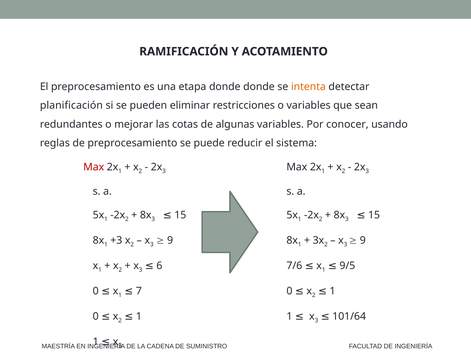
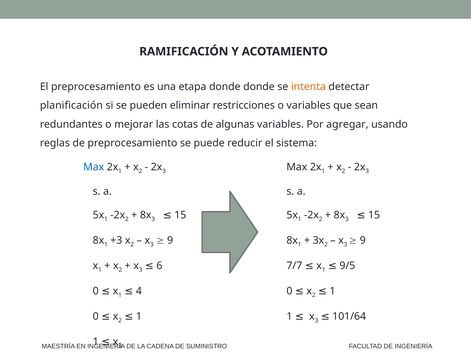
conocer: conocer -> agregar
Max at (94, 167) colour: red -> blue
7/6: 7/6 -> 7/7
7: 7 -> 4
